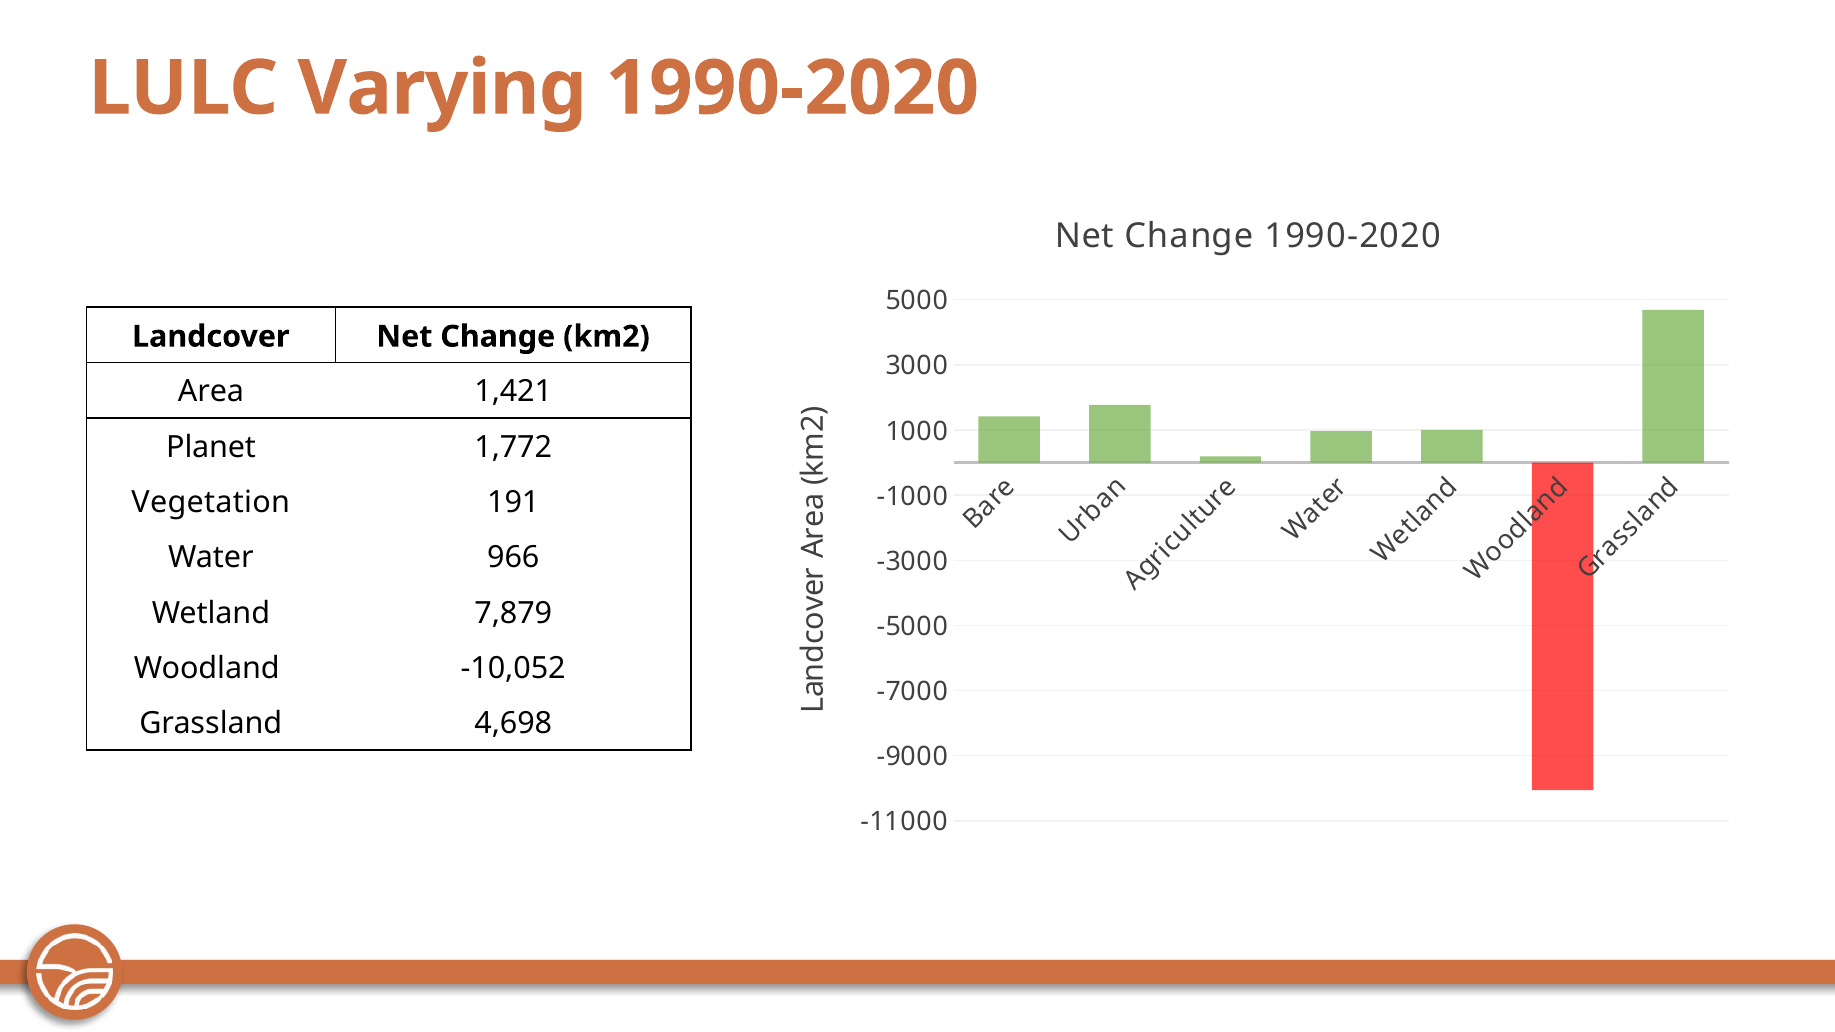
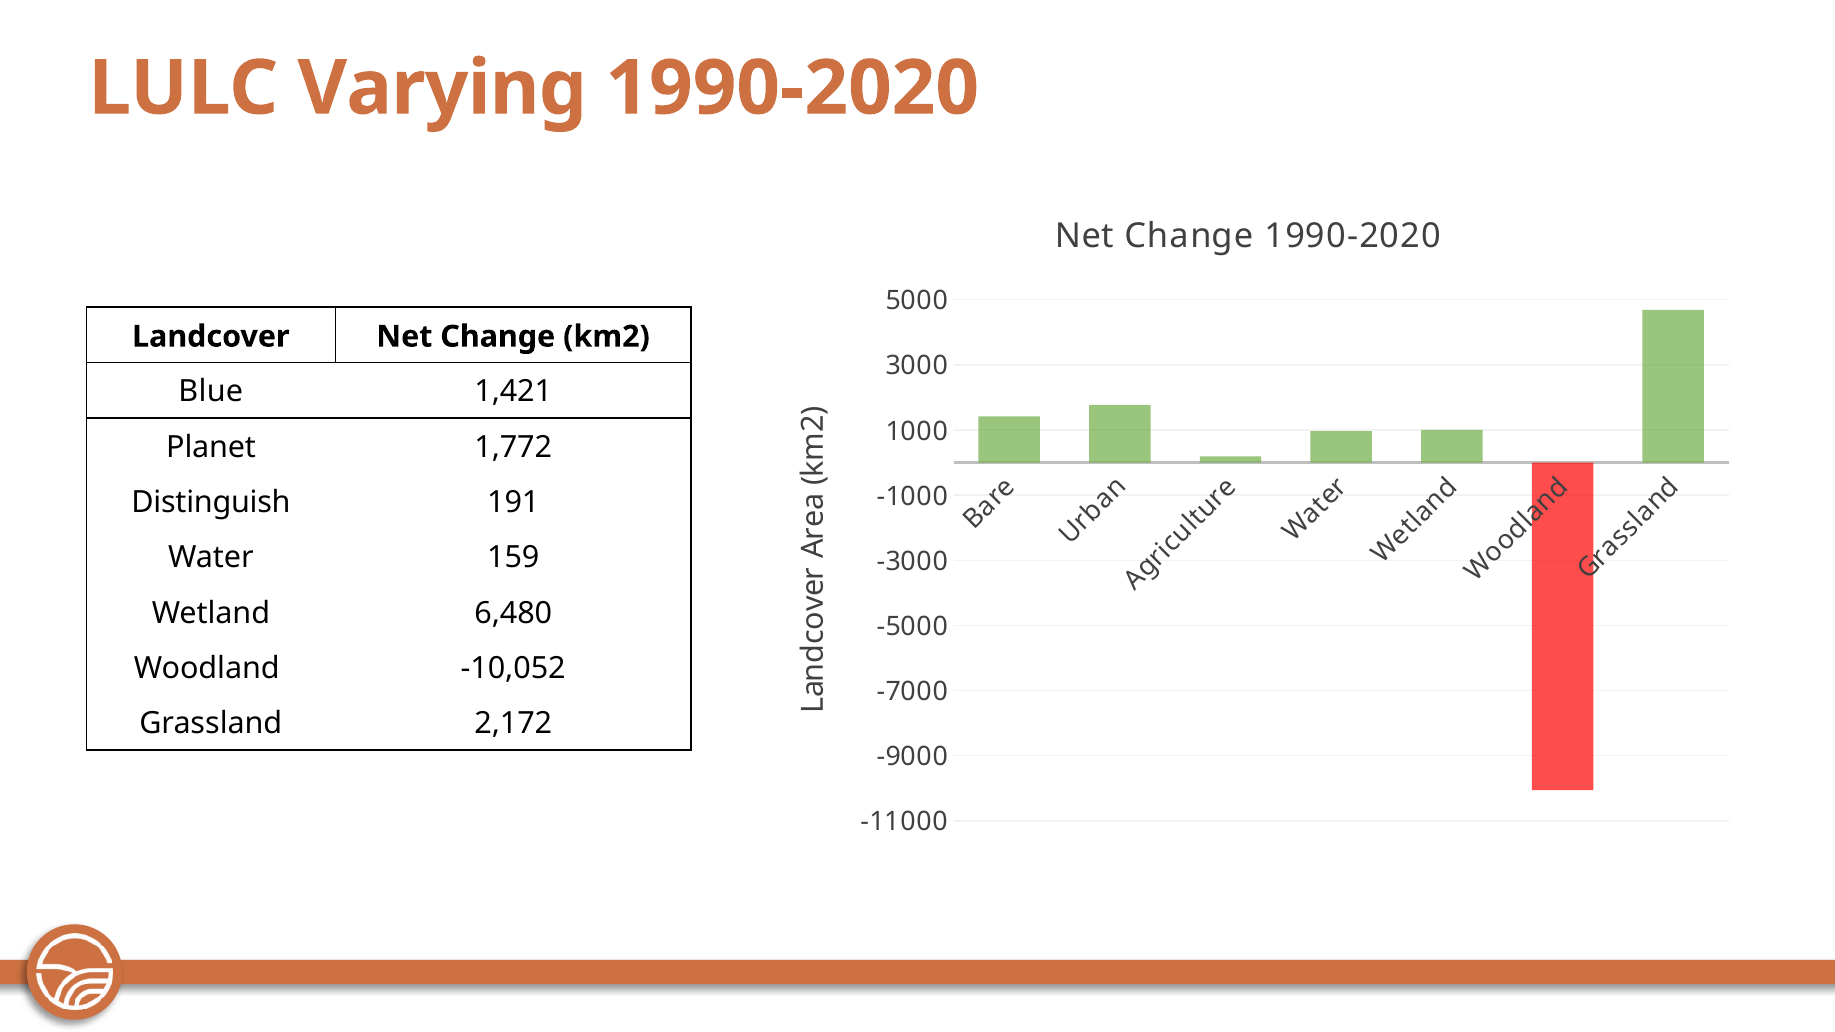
Area: Area -> Blue
Vegetation: Vegetation -> Distinguish
966: 966 -> 159
7,879: 7,879 -> 6,480
4,698: 4,698 -> 2,172
